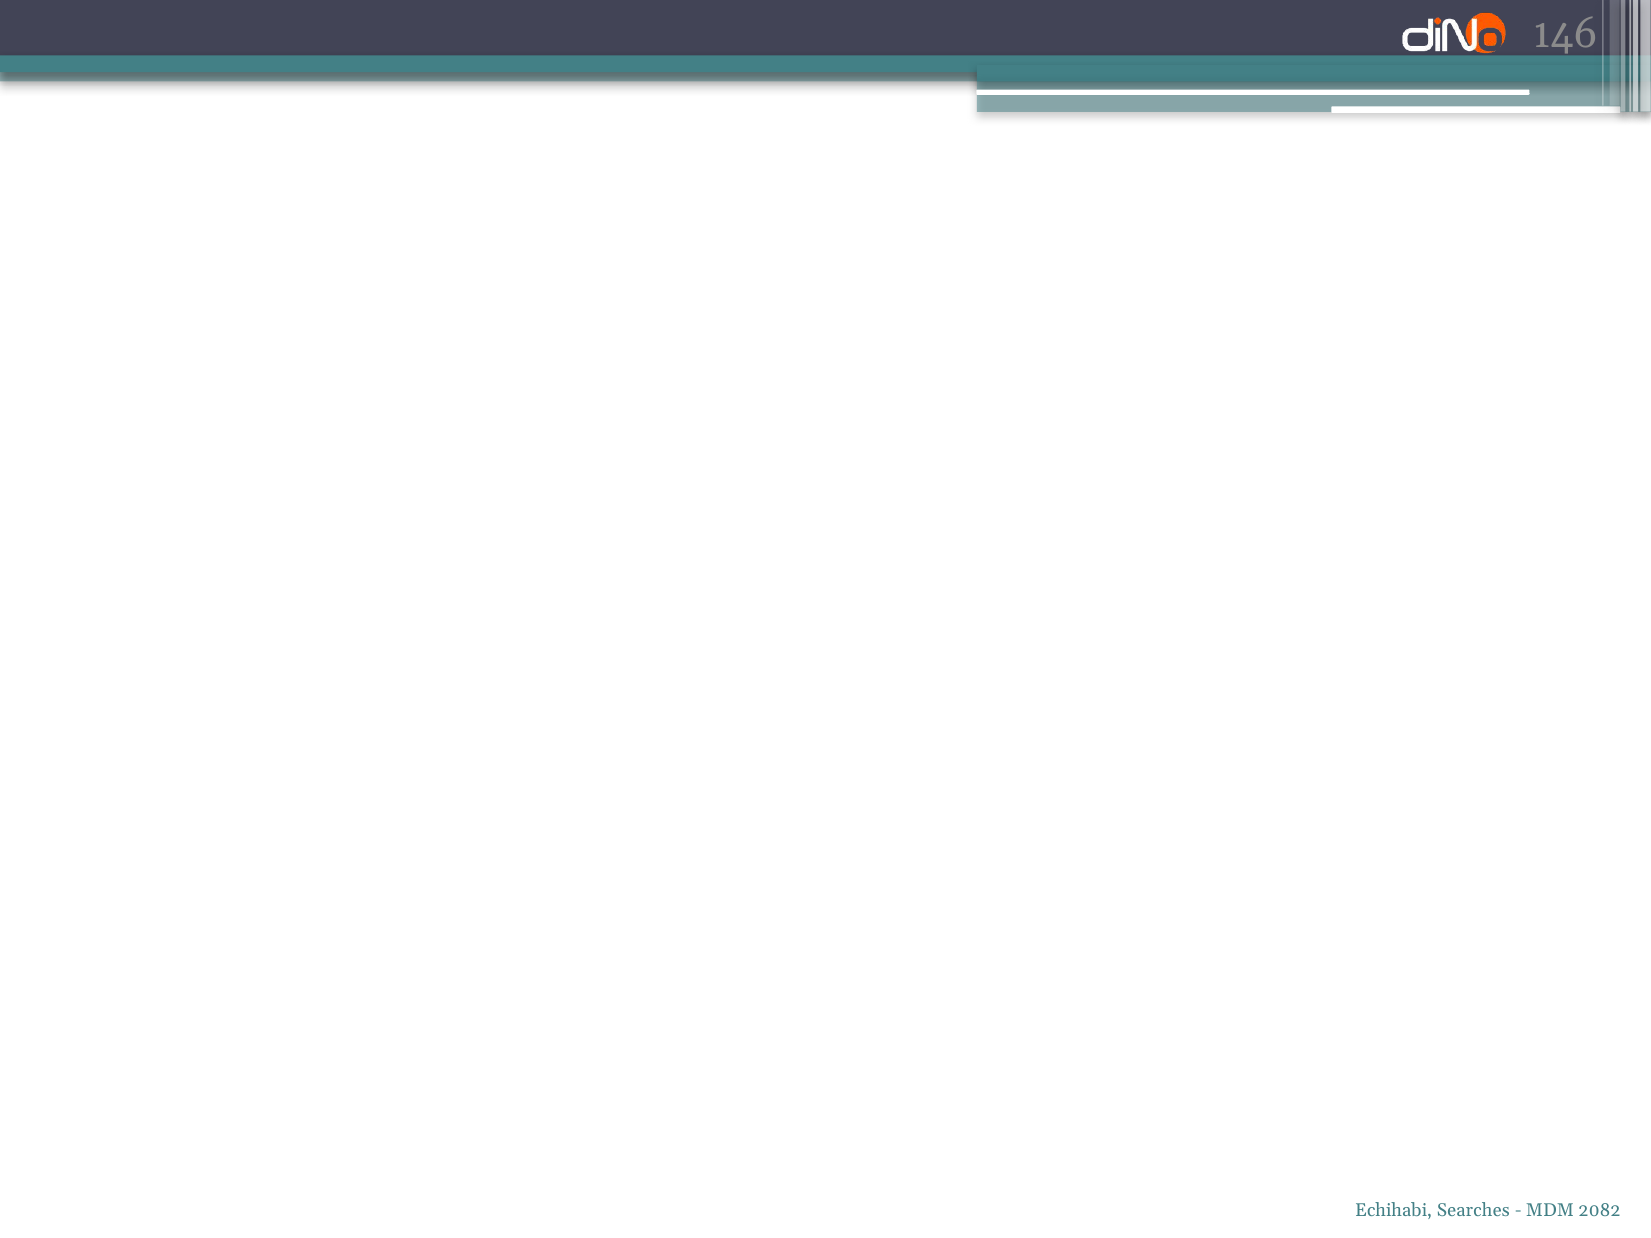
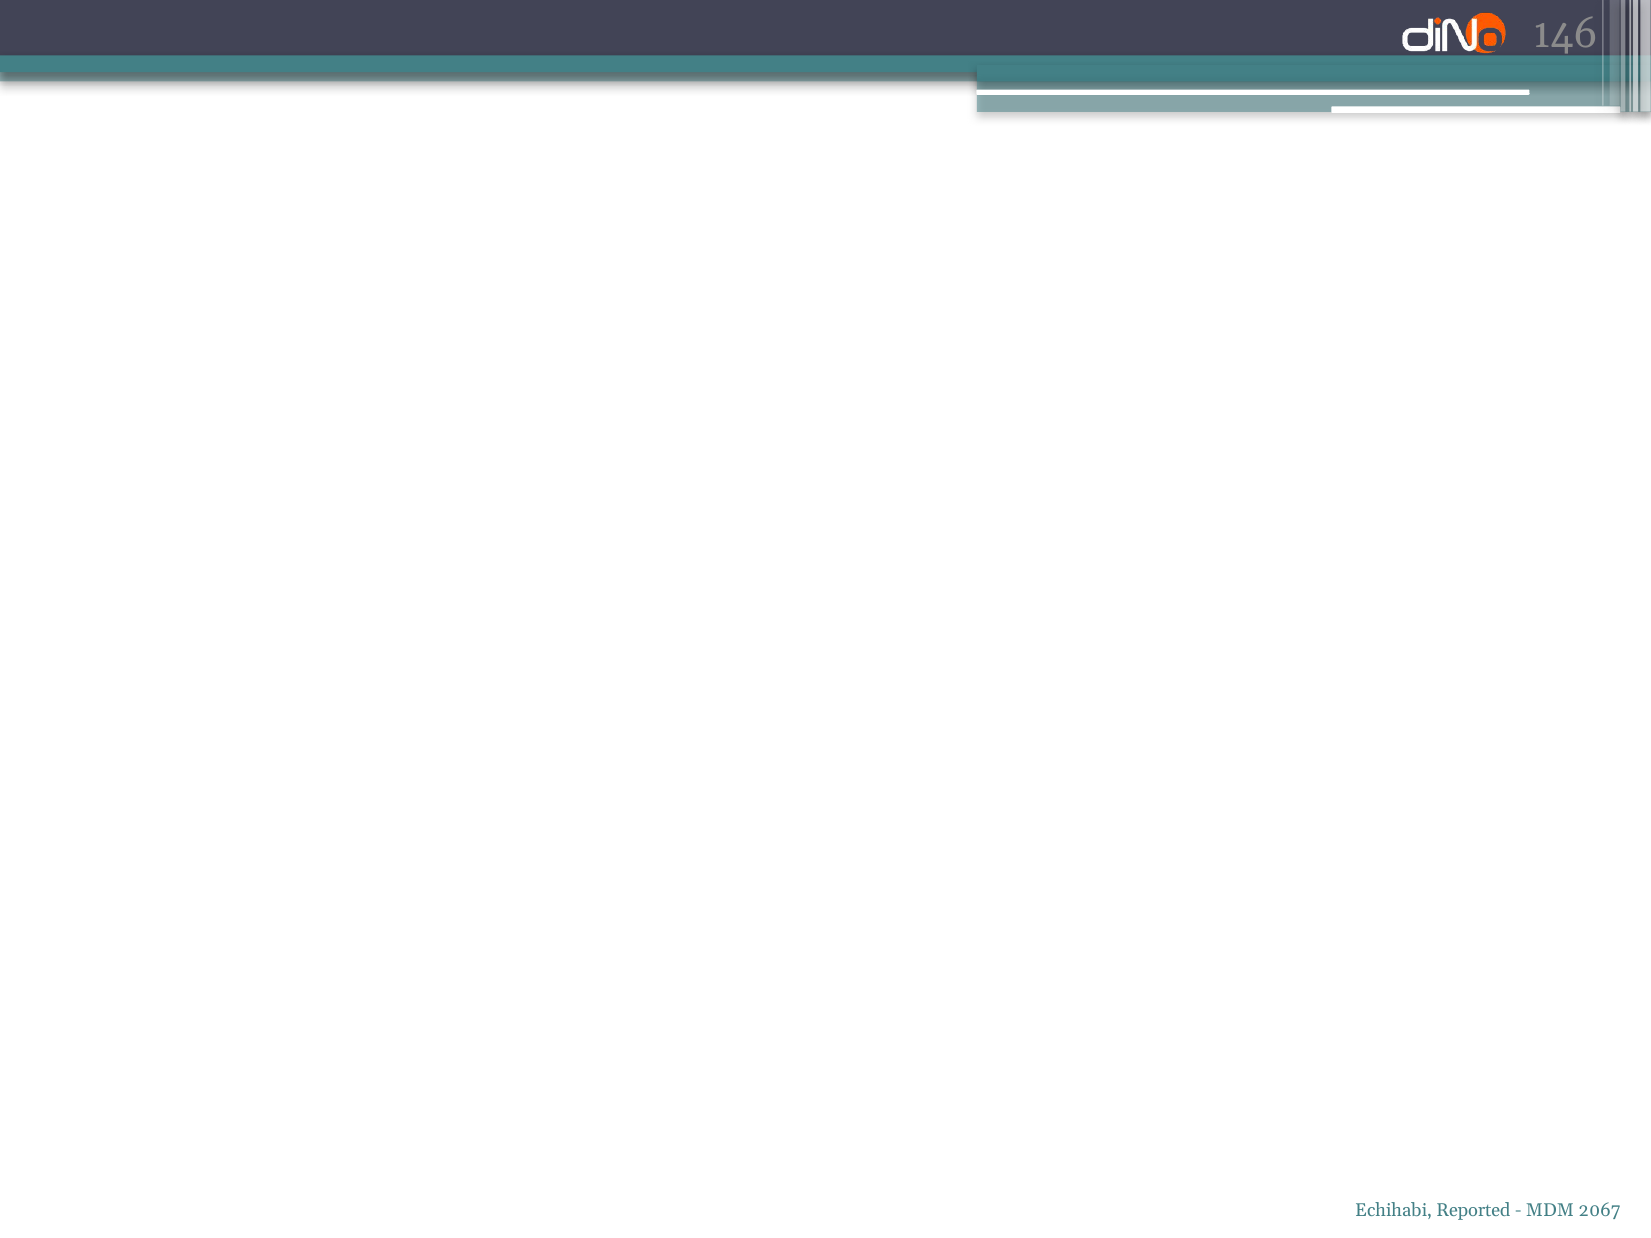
Searches: Searches -> Reported
2082: 2082 -> 2067
